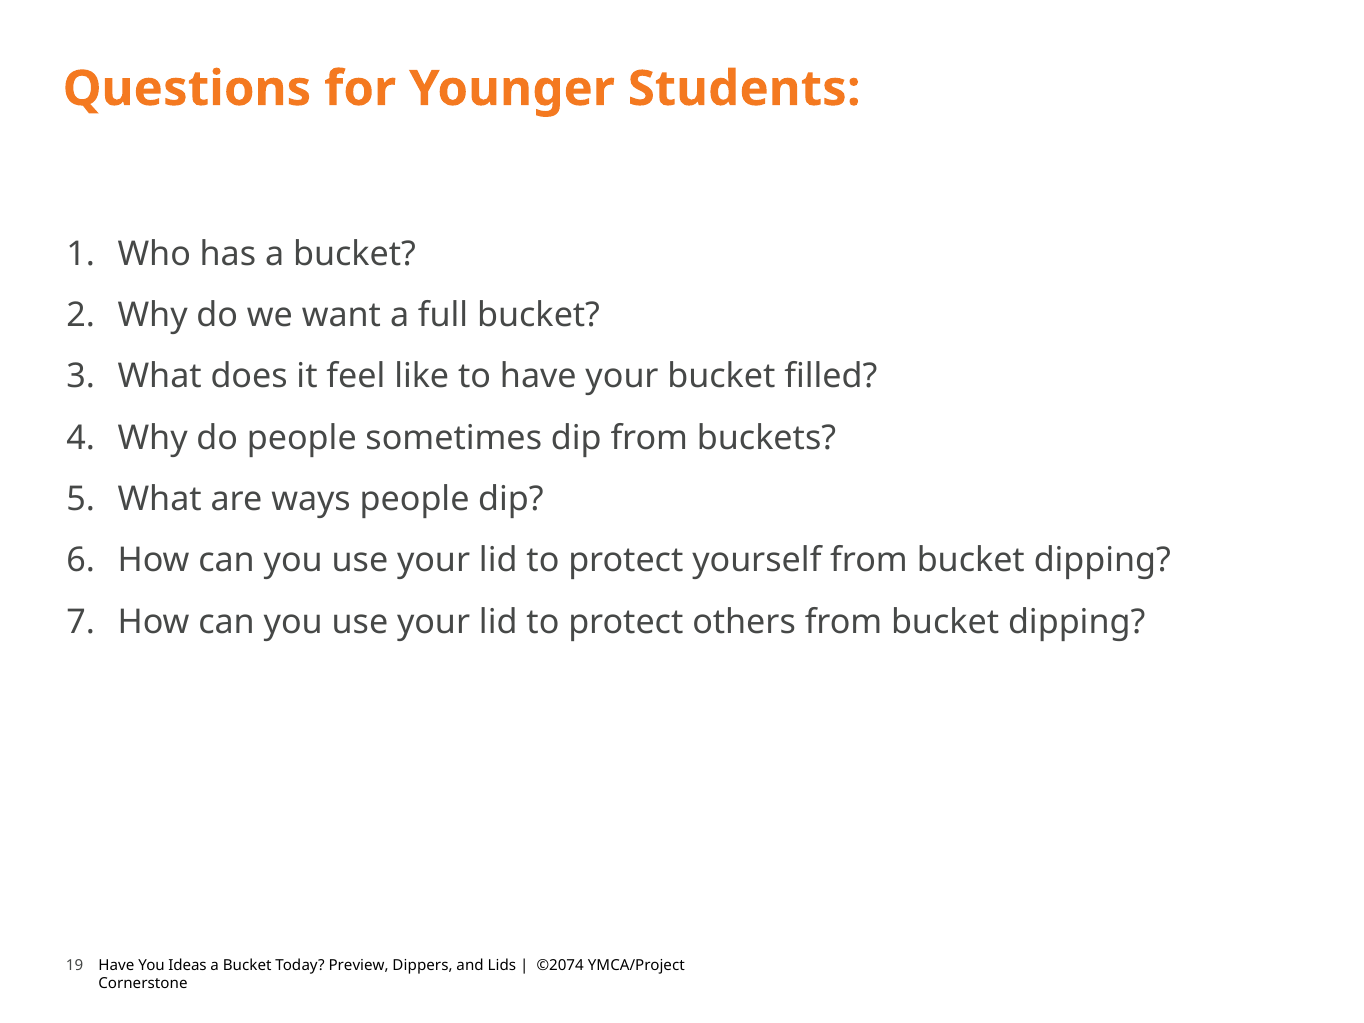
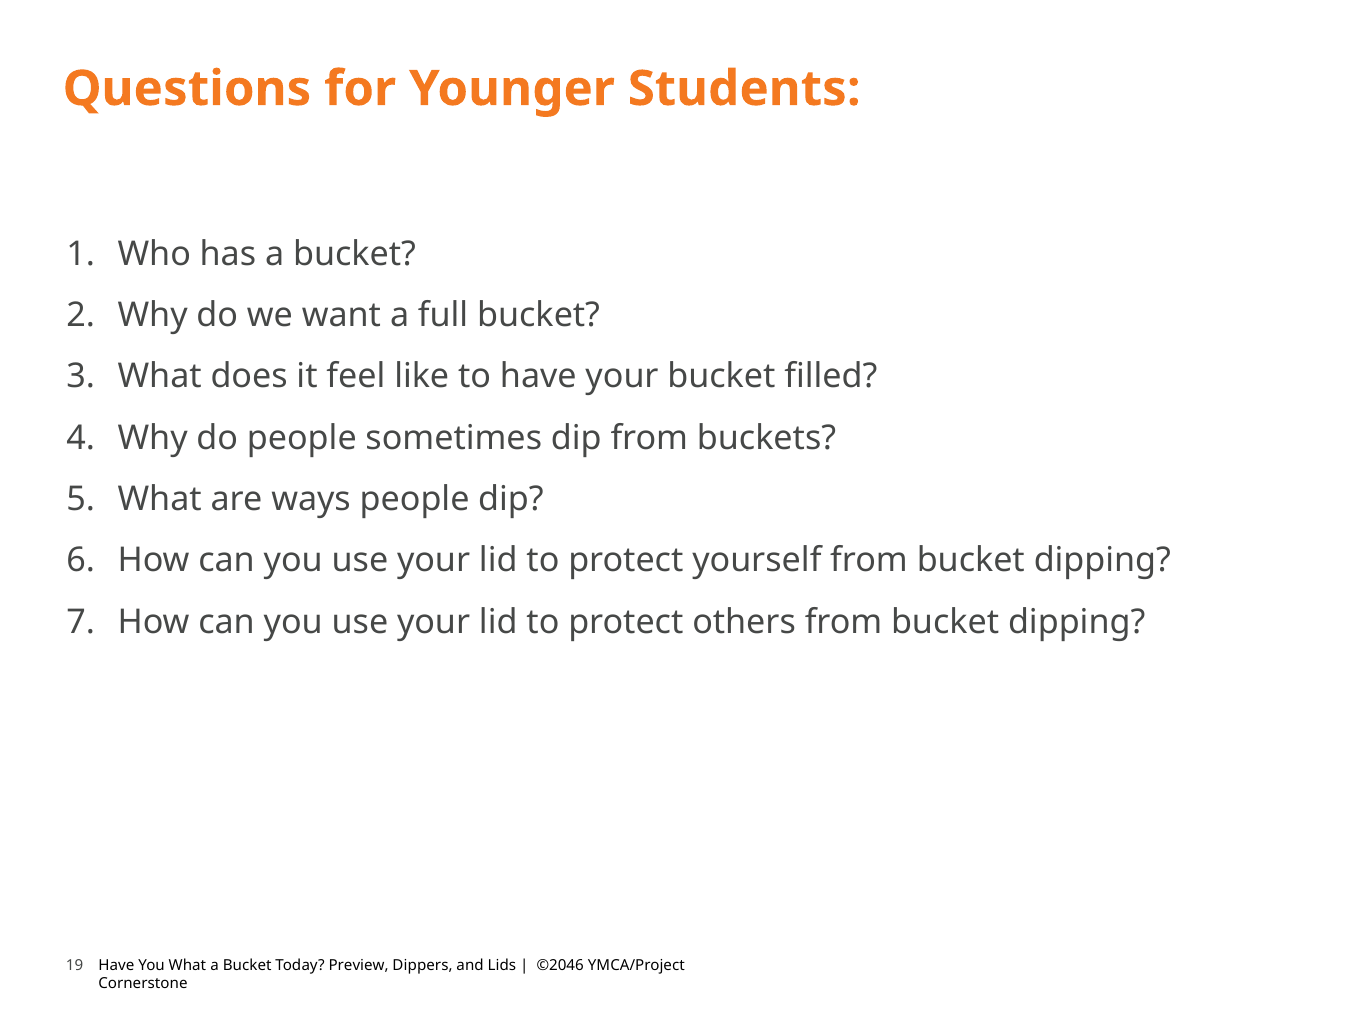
You Ideas: Ideas -> What
©2074: ©2074 -> ©2046
